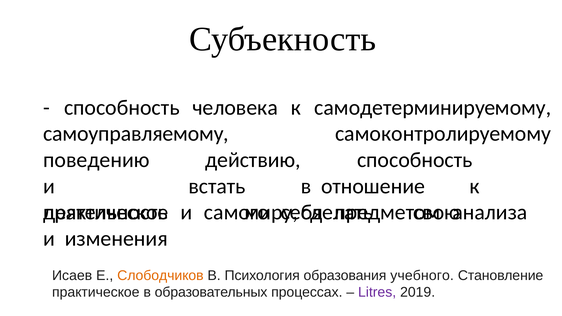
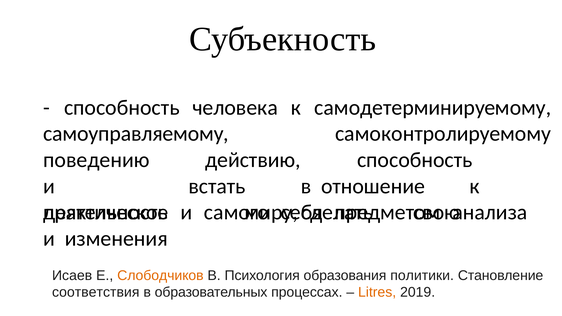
учебного: учебного -> политики
практическое at (96, 293): практическое -> соответствия
Litres colour: purple -> orange
